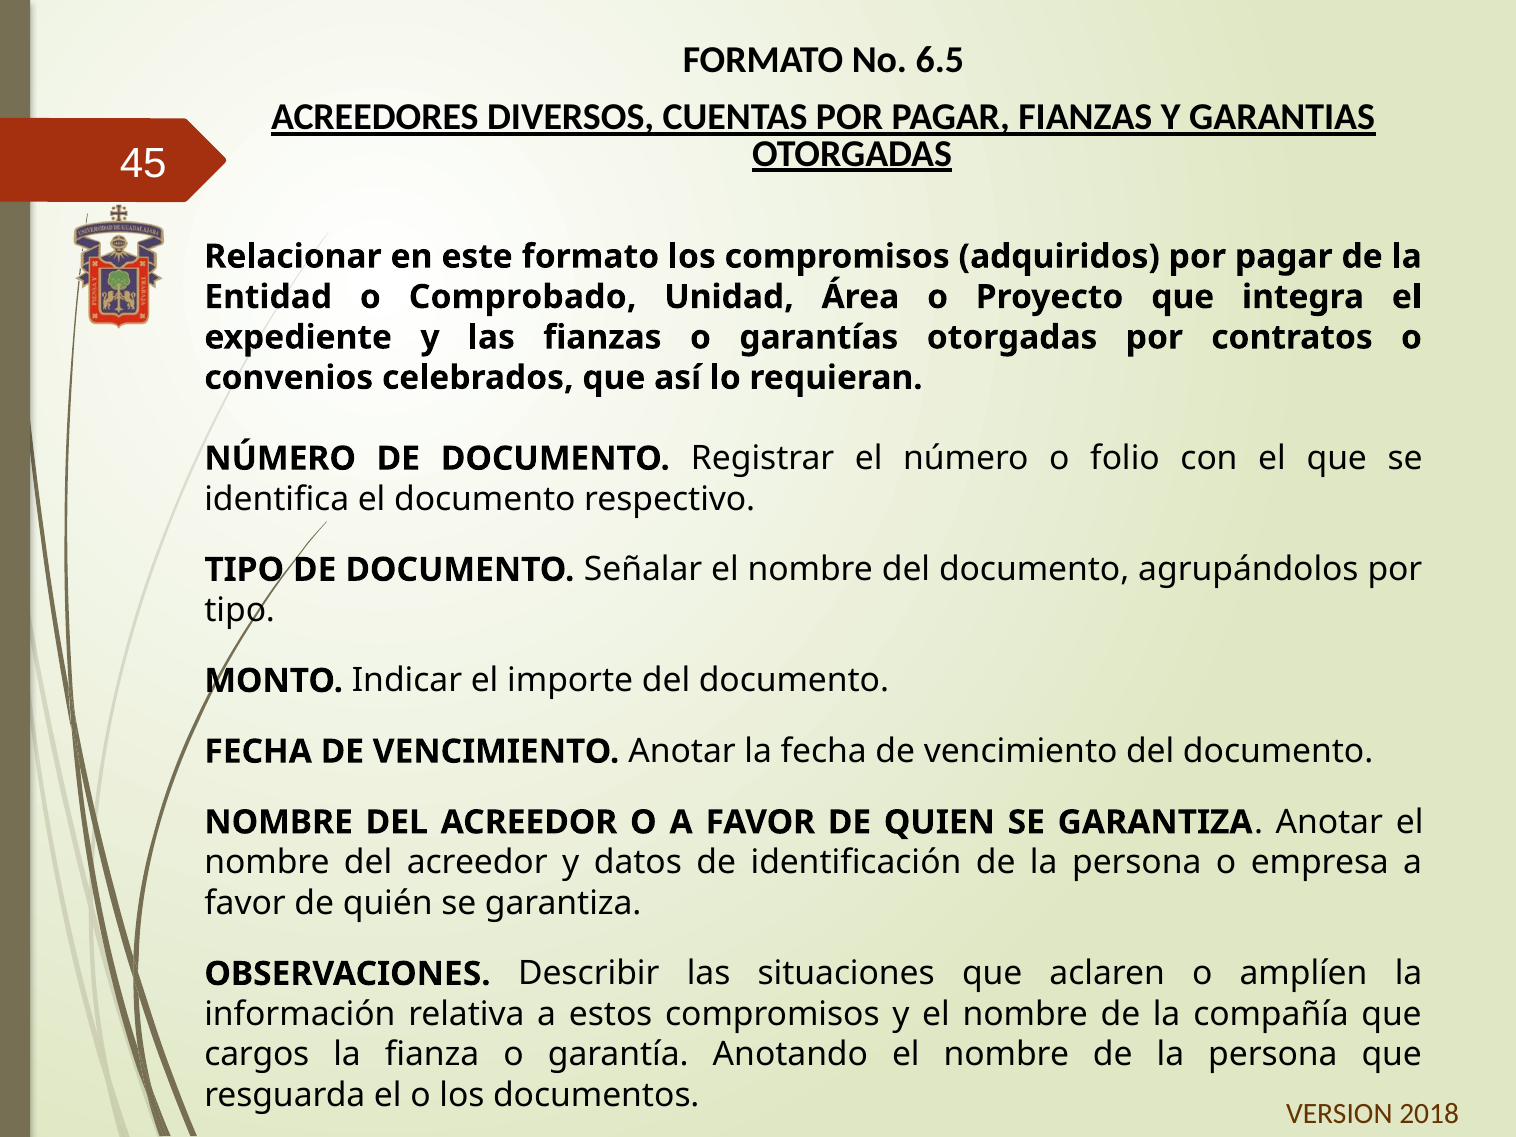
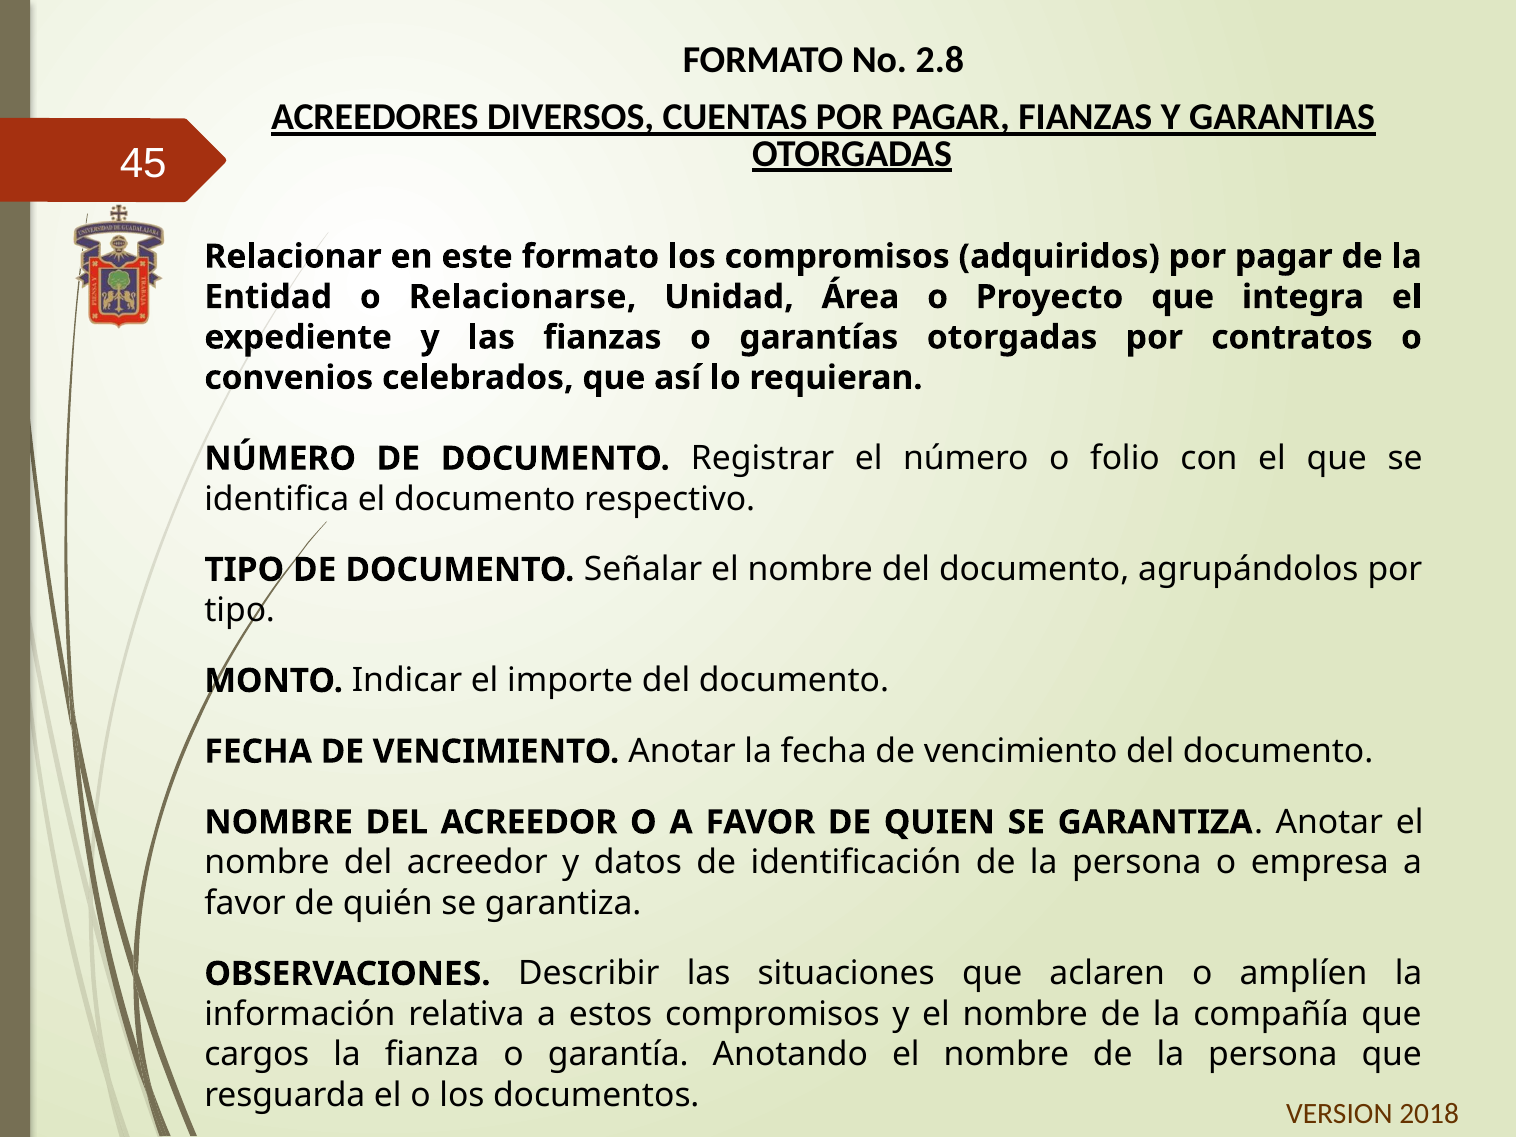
6.5: 6.5 -> 2.8
Comprobado: Comprobado -> Relacionarse
